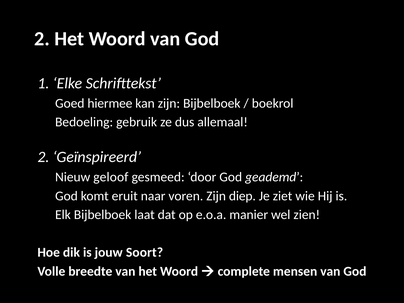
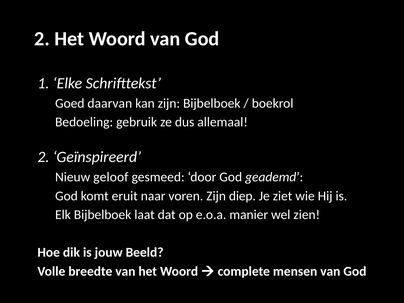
hiermee: hiermee -> daarvan
Soort: Soort -> Beeld
